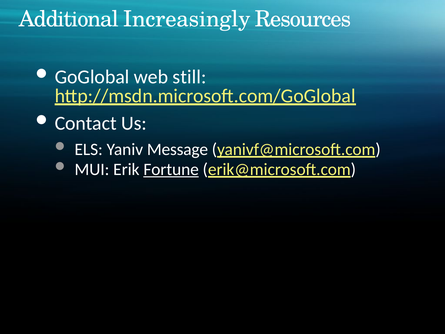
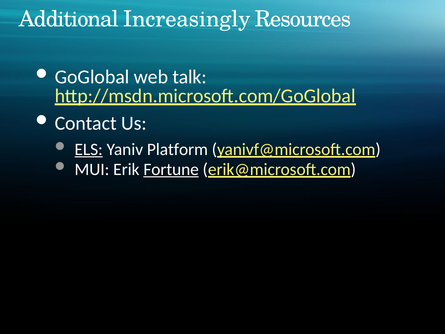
still: still -> talk
ELS underline: none -> present
Message: Message -> Platform
